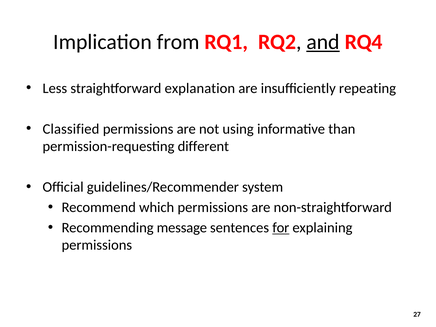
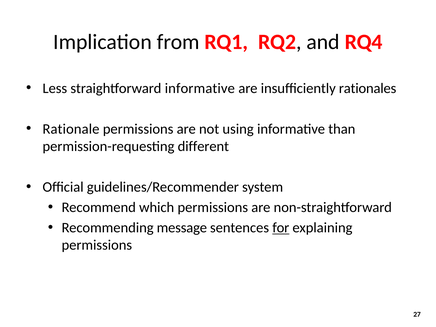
and underline: present -> none
straightforward explanation: explanation -> informative
repeating: repeating -> rationales
Classified: Classified -> Rationale
